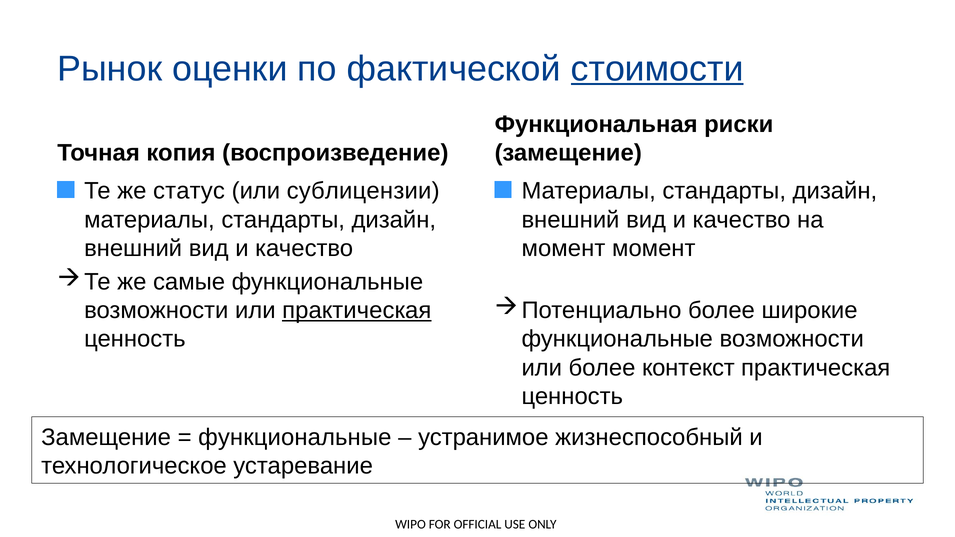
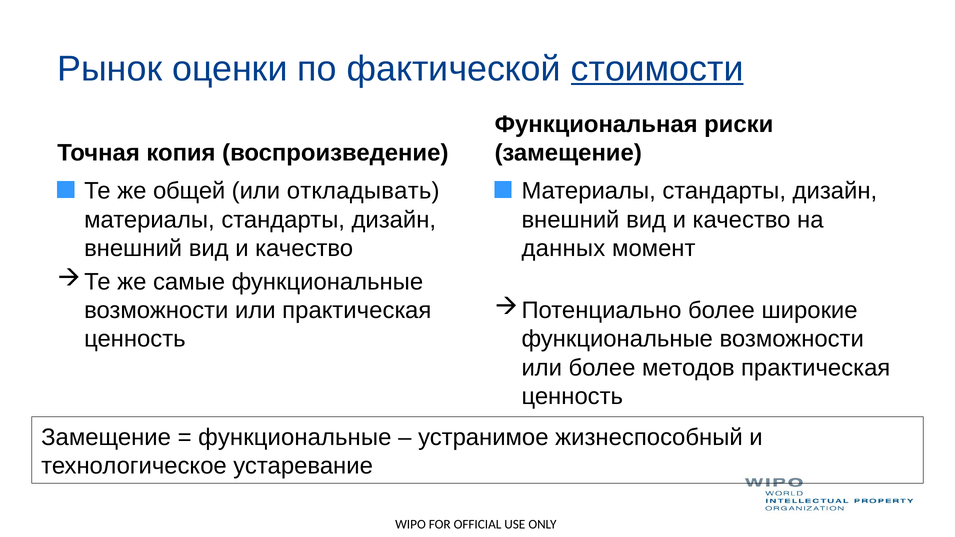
статус: статус -> общей
сублицензии: сублицензии -> откладывать
момент at (563, 248): момент -> данных
практическая at (357, 311) underline: present -> none
контекст: контекст -> методов
